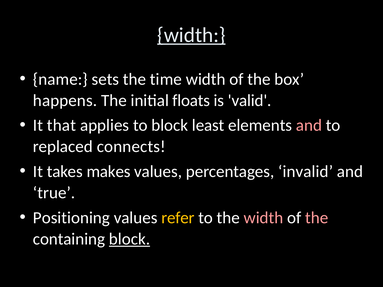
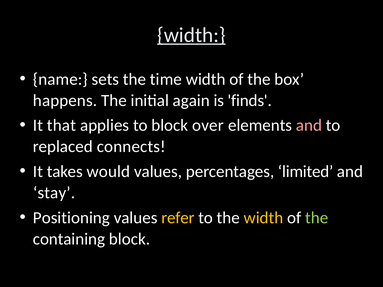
floats: floats -> again
valid: valid -> finds
least: least -> over
makes: makes -> would
invalid: invalid -> limited
true: true -> stay
width at (263, 218) colour: pink -> yellow
the at (317, 218) colour: pink -> light green
block at (130, 239) underline: present -> none
